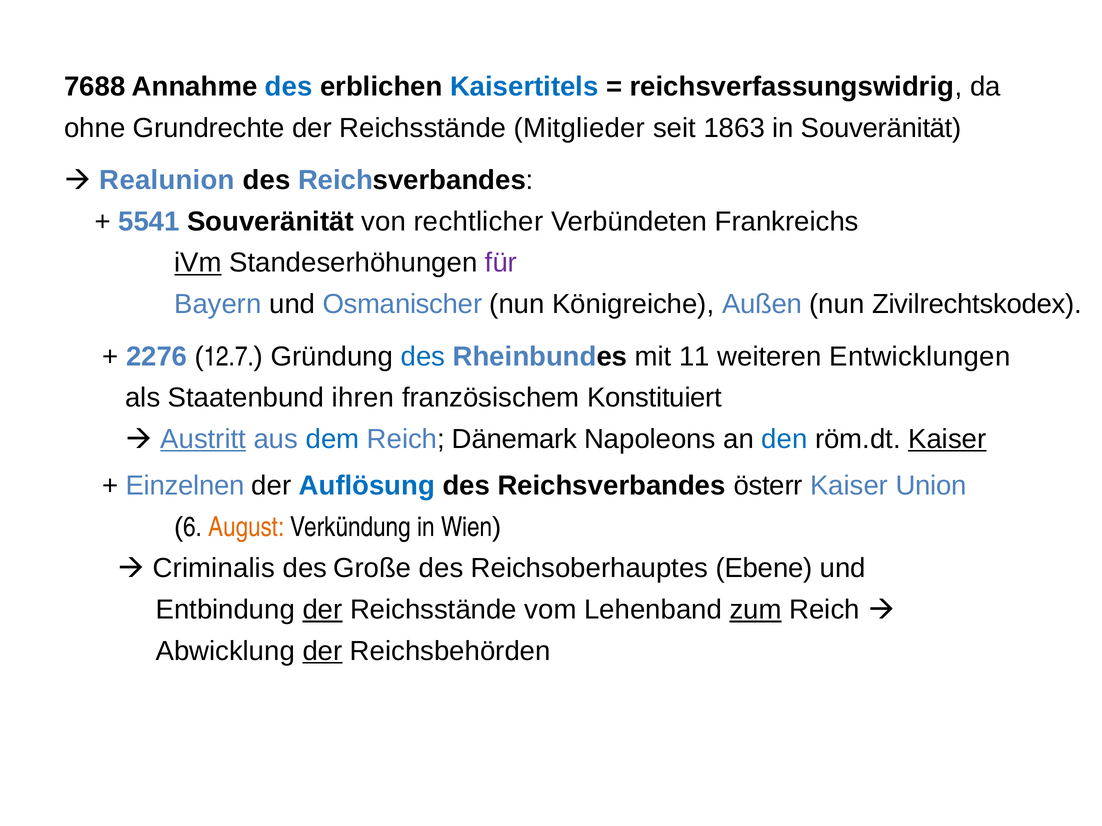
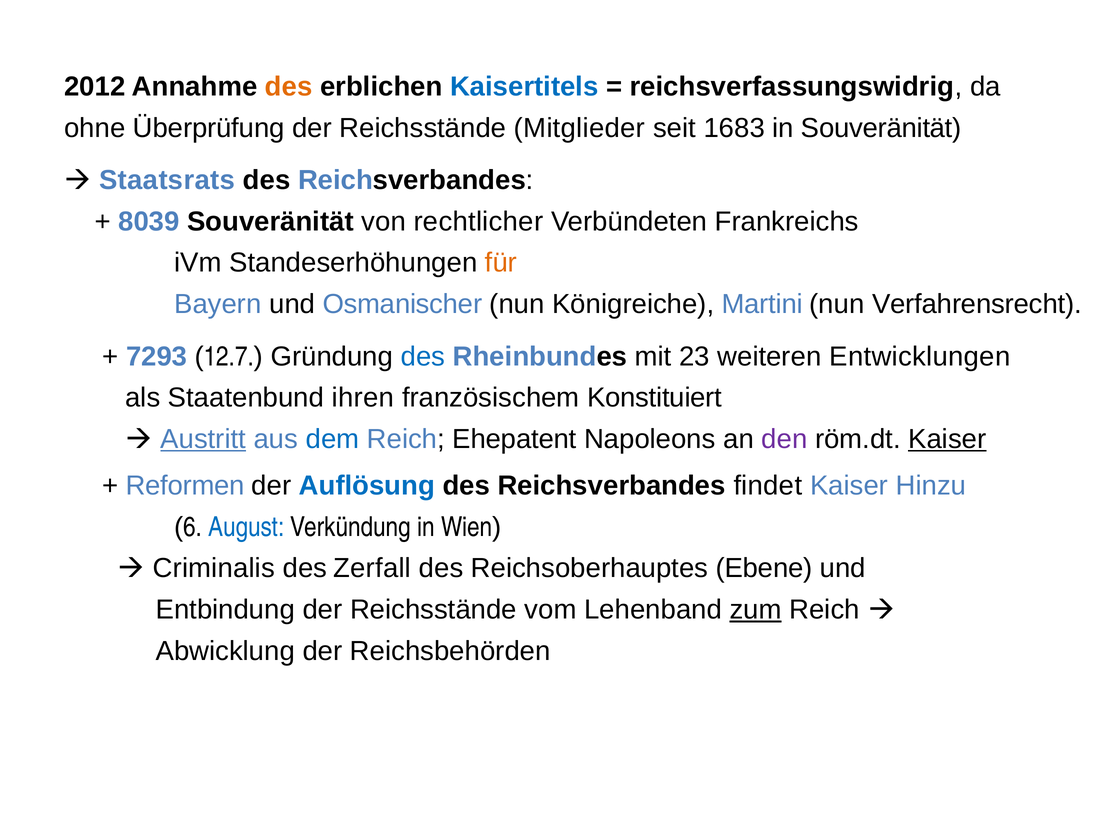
7688: 7688 -> 2012
des at (289, 87) colour: blue -> orange
Grundrechte: Grundrechte -> Überprüfung
1863: 1863 -> 1683
Realunion: Realunion -> Staatsrats
5541: 5541 -> 8039
iVm underline: present -> none
für colour: purple -> orange
Außen: Außen -> Martini
Zivilrechtskodex: Zivilrechtskodex -> Verfahrensrecht
2276: 2276 -> 7293
11: 11 -> 23
Dänemark: Dänemark -> Ehepatent
den colour: blue -> purple
Einzelnen: Einzelnen -> Reformen
österr: österr -> findet
Union: Union -> Hinzu
August colour: orange -> blue
Große: Große -> Zerfall
der at (322, 610) underline: present -> none
der at (322, 651) underline: present -> none
